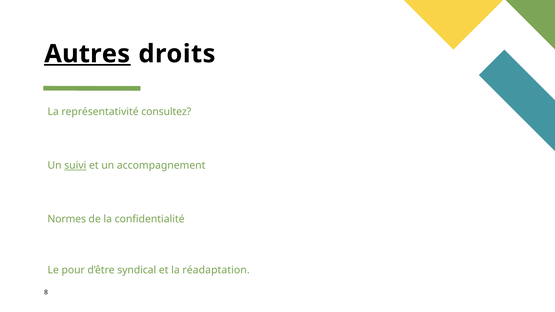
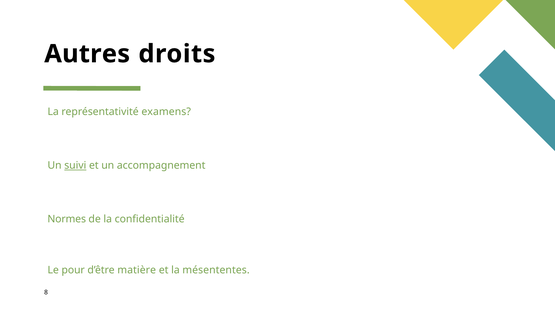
Autres underline: present -> none
consultez: consultez -> examens
syndical: syndical -> matière
réadaptation: réadaptation -> mésententes
